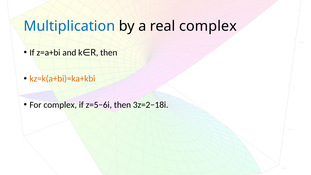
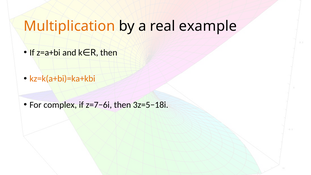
Multiplication colour: blue -> orange
real complex: complex -> example
z=5−6i: z=5−6i -> z=7−6i
3z=2−18i: 3z=2−18i -> 3z=5−18i
